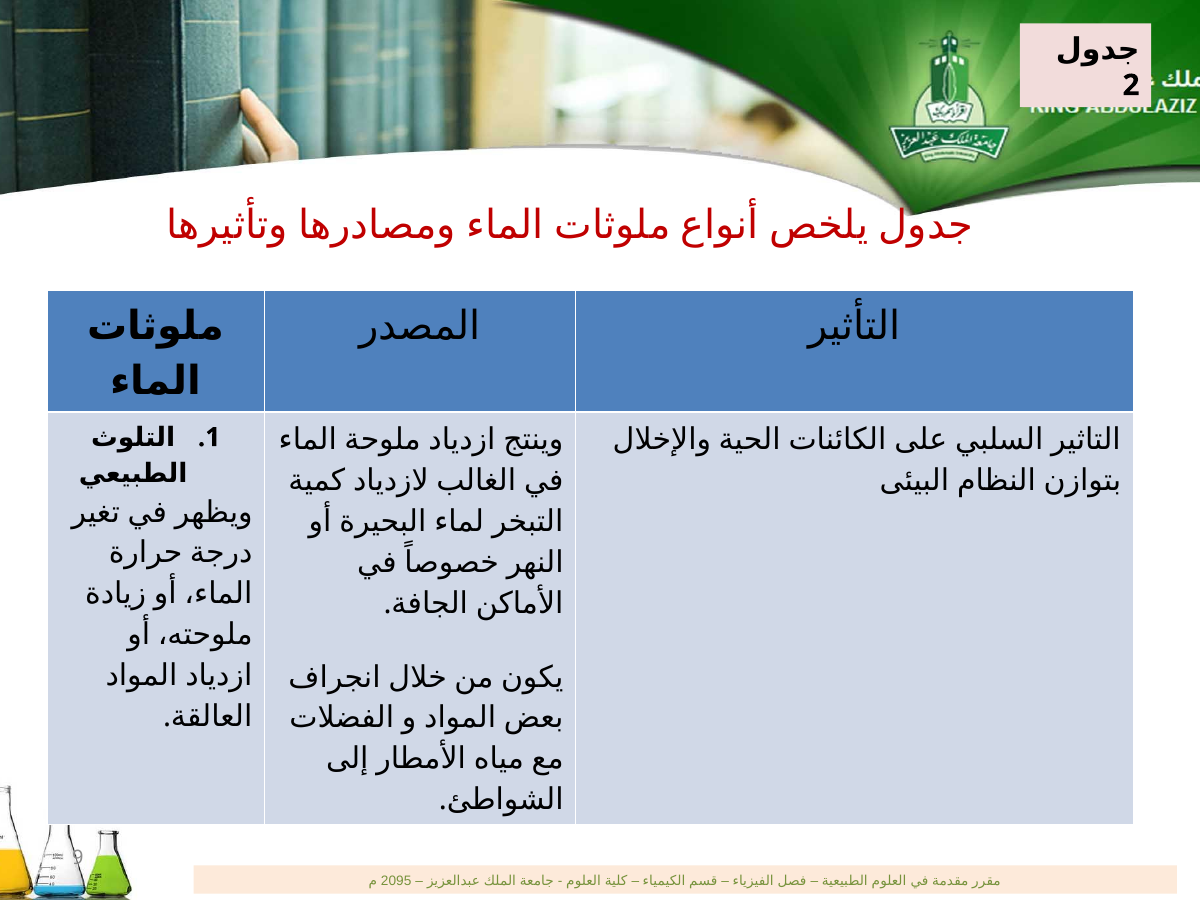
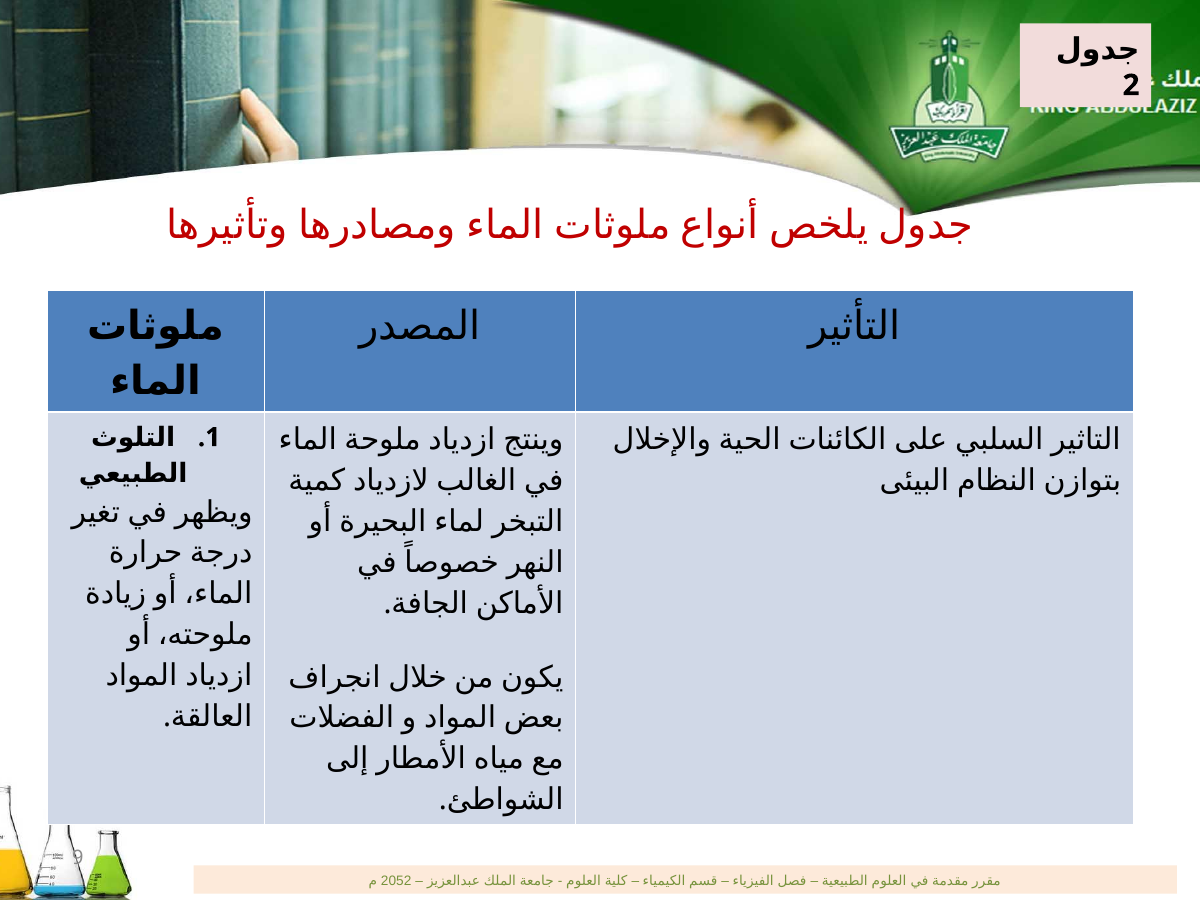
2095: 2095 -> 2052
